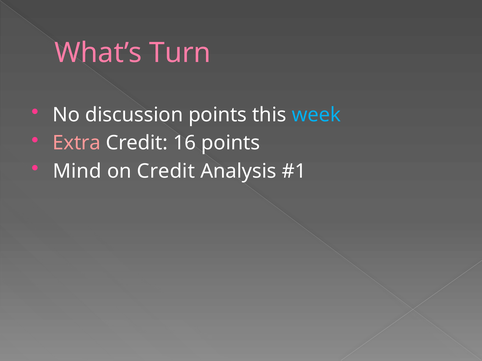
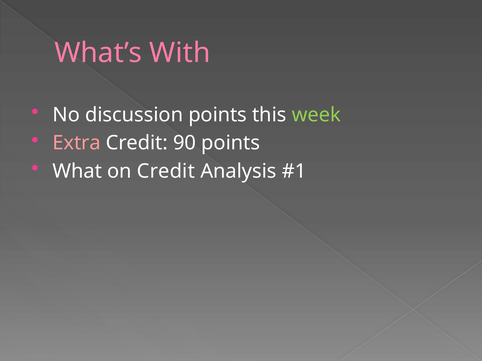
Turn: Turn -> With
week colour: light blue -> light green
16: 16 -> 90
Mind: Mind -> What
